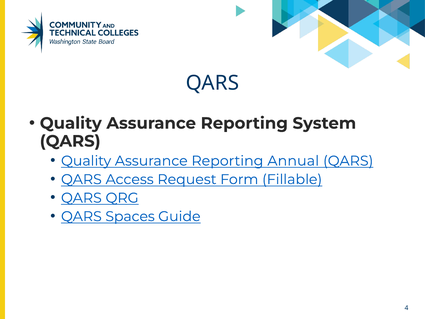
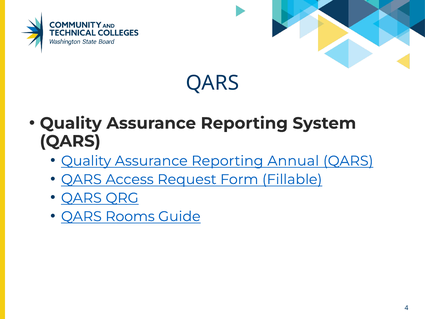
Spaces: Spaces -> Rooms
